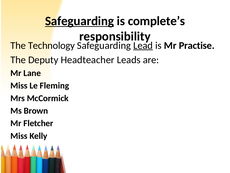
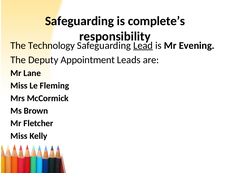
Safeguarding at (79, 21) underline: present -> none
Practise: Practise -> Evening
Headteacher: Headteacher -> Appointment
